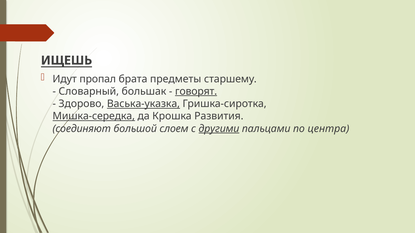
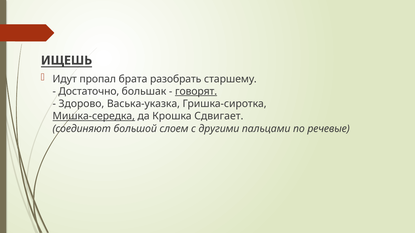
предметы: предметы -> разобрать
Словарный: Словарный -> Достаточно
Васька-указка underline: present -> none
Развития: Развития -> Сдвигает
другими underline: present -> none
центра: центра -> речевые
